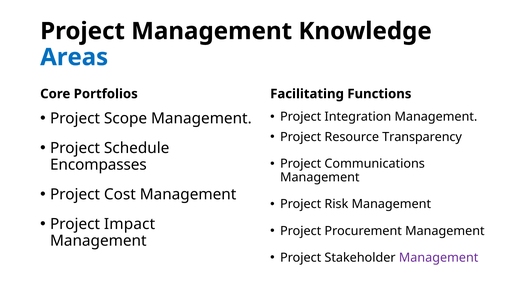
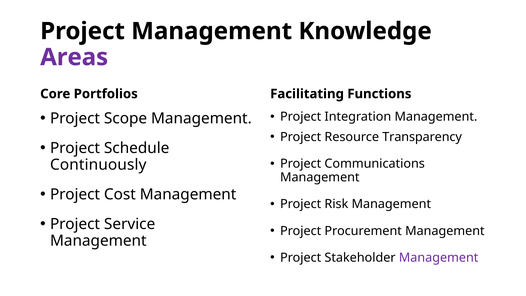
Areas colour: blue -> purple
Encompasses: Encompasses -> Continuously
Impact: Impact -> Service
